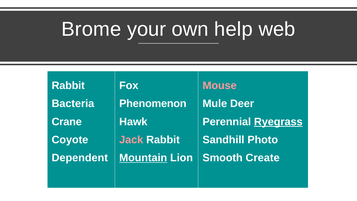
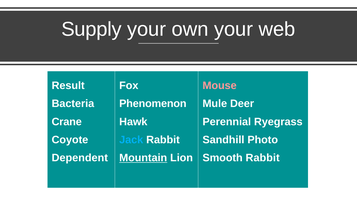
Brome: Brome -> Supply
own help: help -> your
Rabbit at (68, 85): Rabbit -> Result
Ryegrass underline: present -> none
Jack colour: pink -> light blue
Smooth Create: Create -> Rabbit
